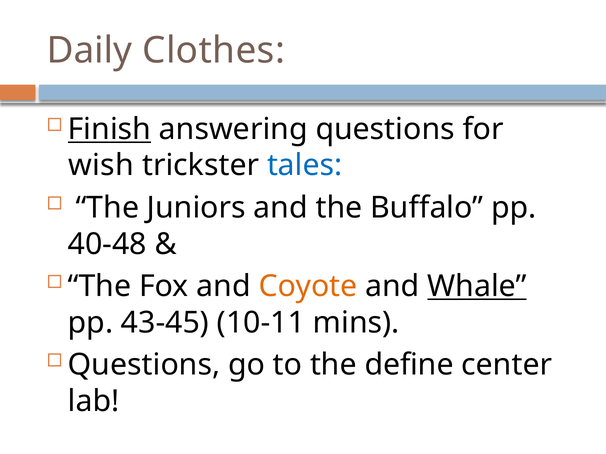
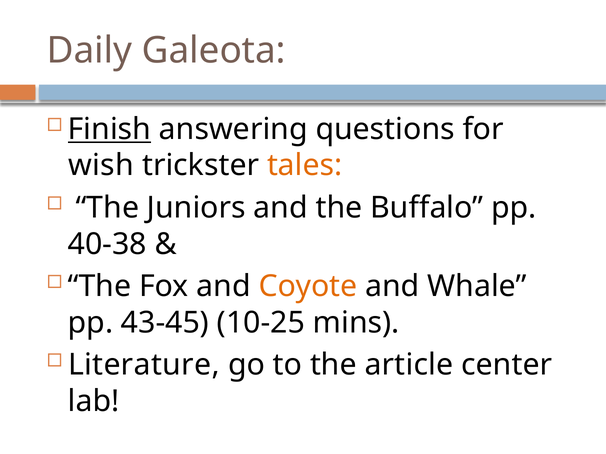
Clothes: Clothes -> Galeota
tales colour: blue -> orange
40-48: 40-48 -> 40-38
Whale underline: present -> none
10-11: 10-11 -> 10-25
Questions at (144, 365): Questions -> Literature
define: define -> article
